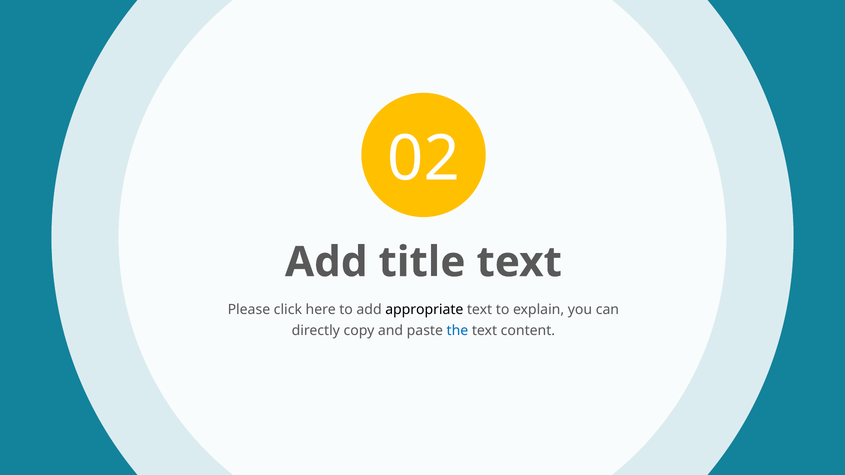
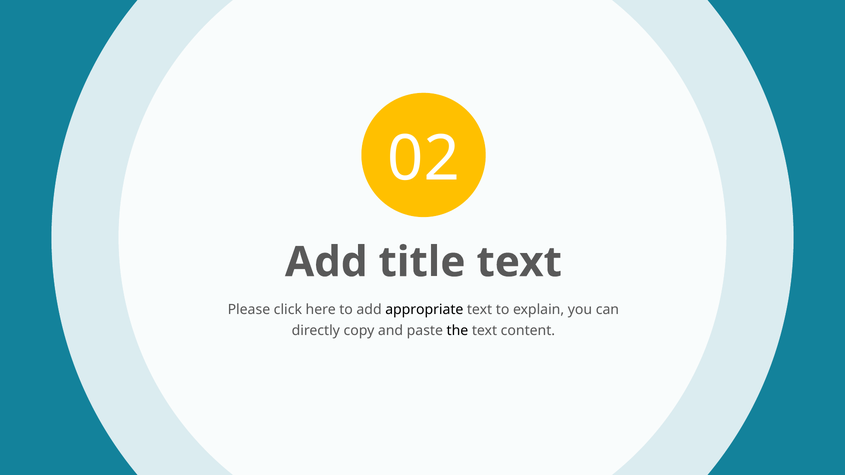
the colour: blue -> black
